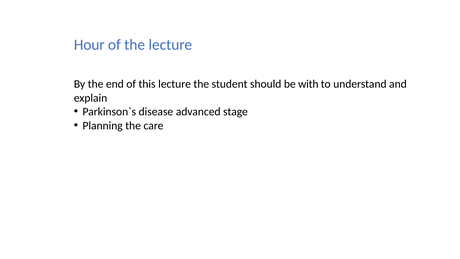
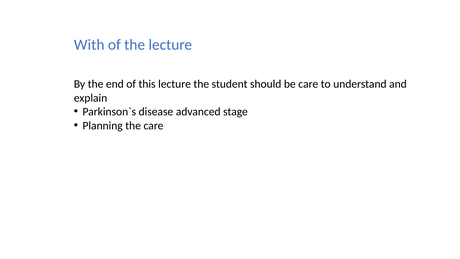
Hour: Hour -> With
be with: with -> care
